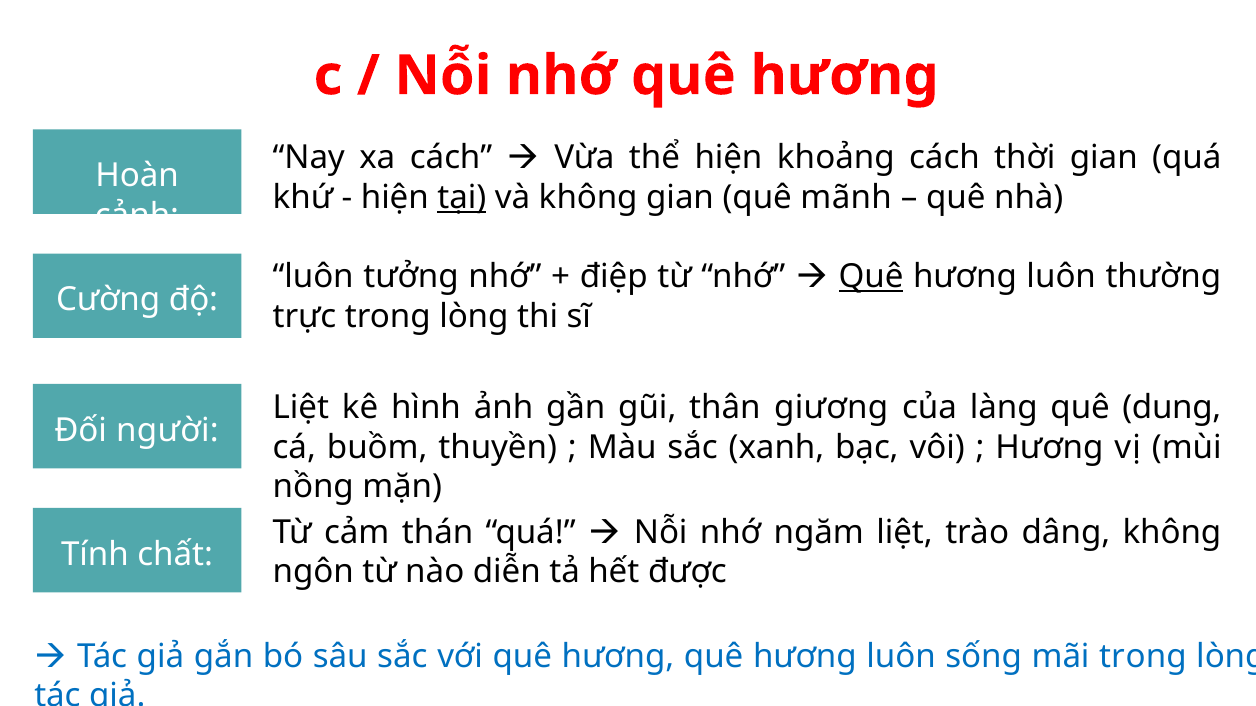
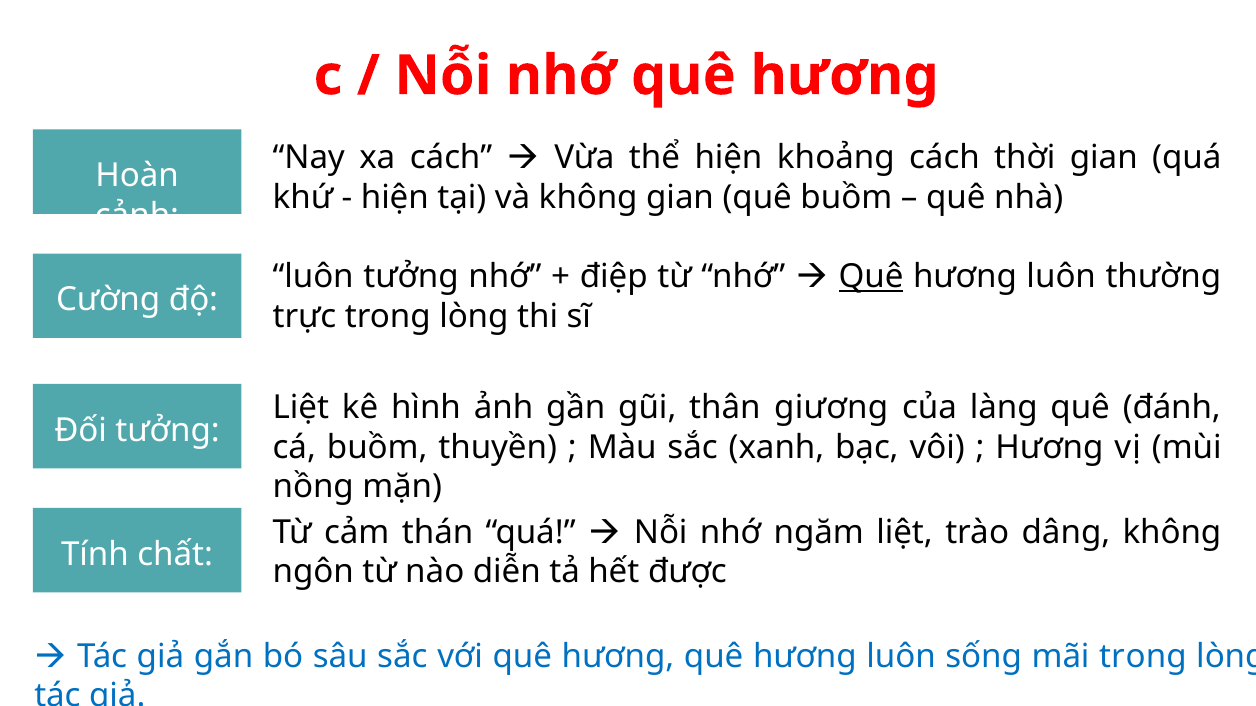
tại underline: present -> none
quê mãnh: mãnh -> buồm
dung: dung -> đánh
Đối người: người -> tưởng
